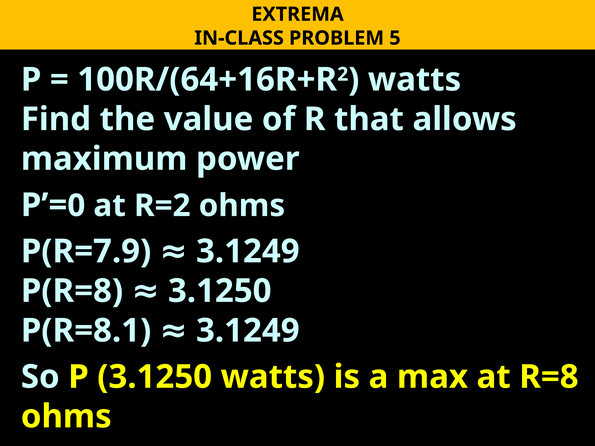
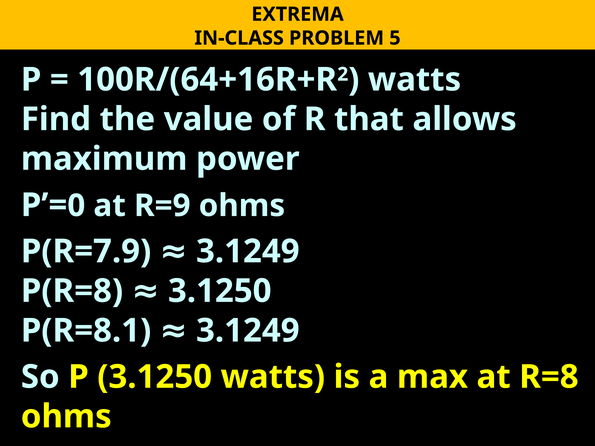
R=2: R=2 -> R=9
